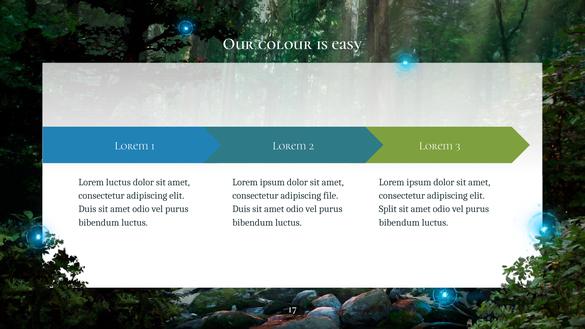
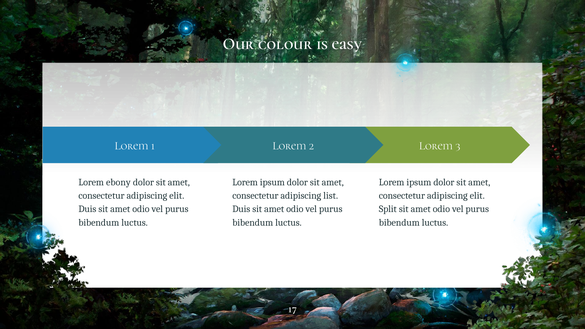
Lorem luctus: luctus -> ebony
file: file -> list
